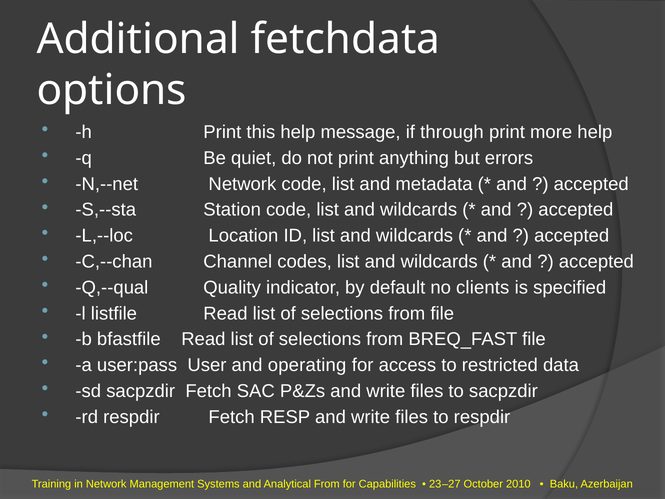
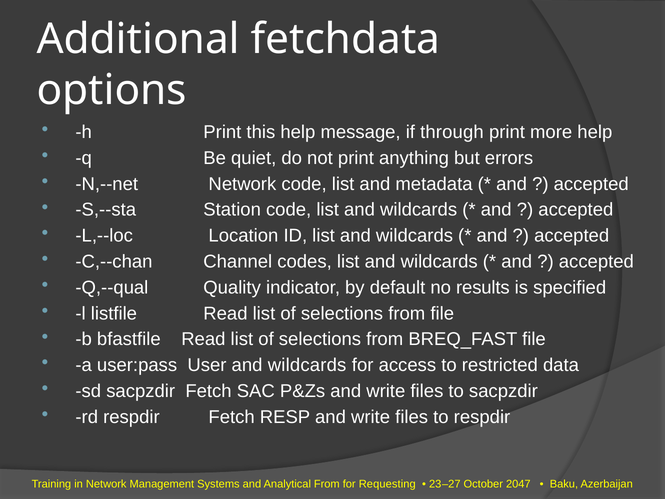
clients: clients -> results
User and operating: operating -> wildcards
Capabilities: Capabilities -> Requesting
2010: 2010 -> 2047
